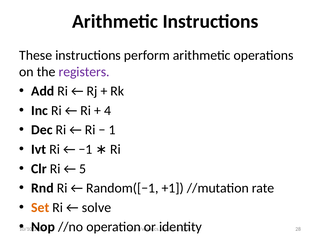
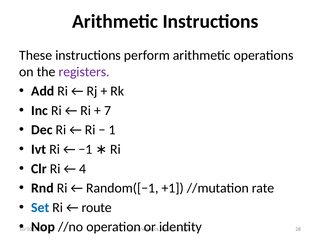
4: 4 -> 7
5: 5 -> 4
Set colour: orange -> blue
solve: solve -> route
